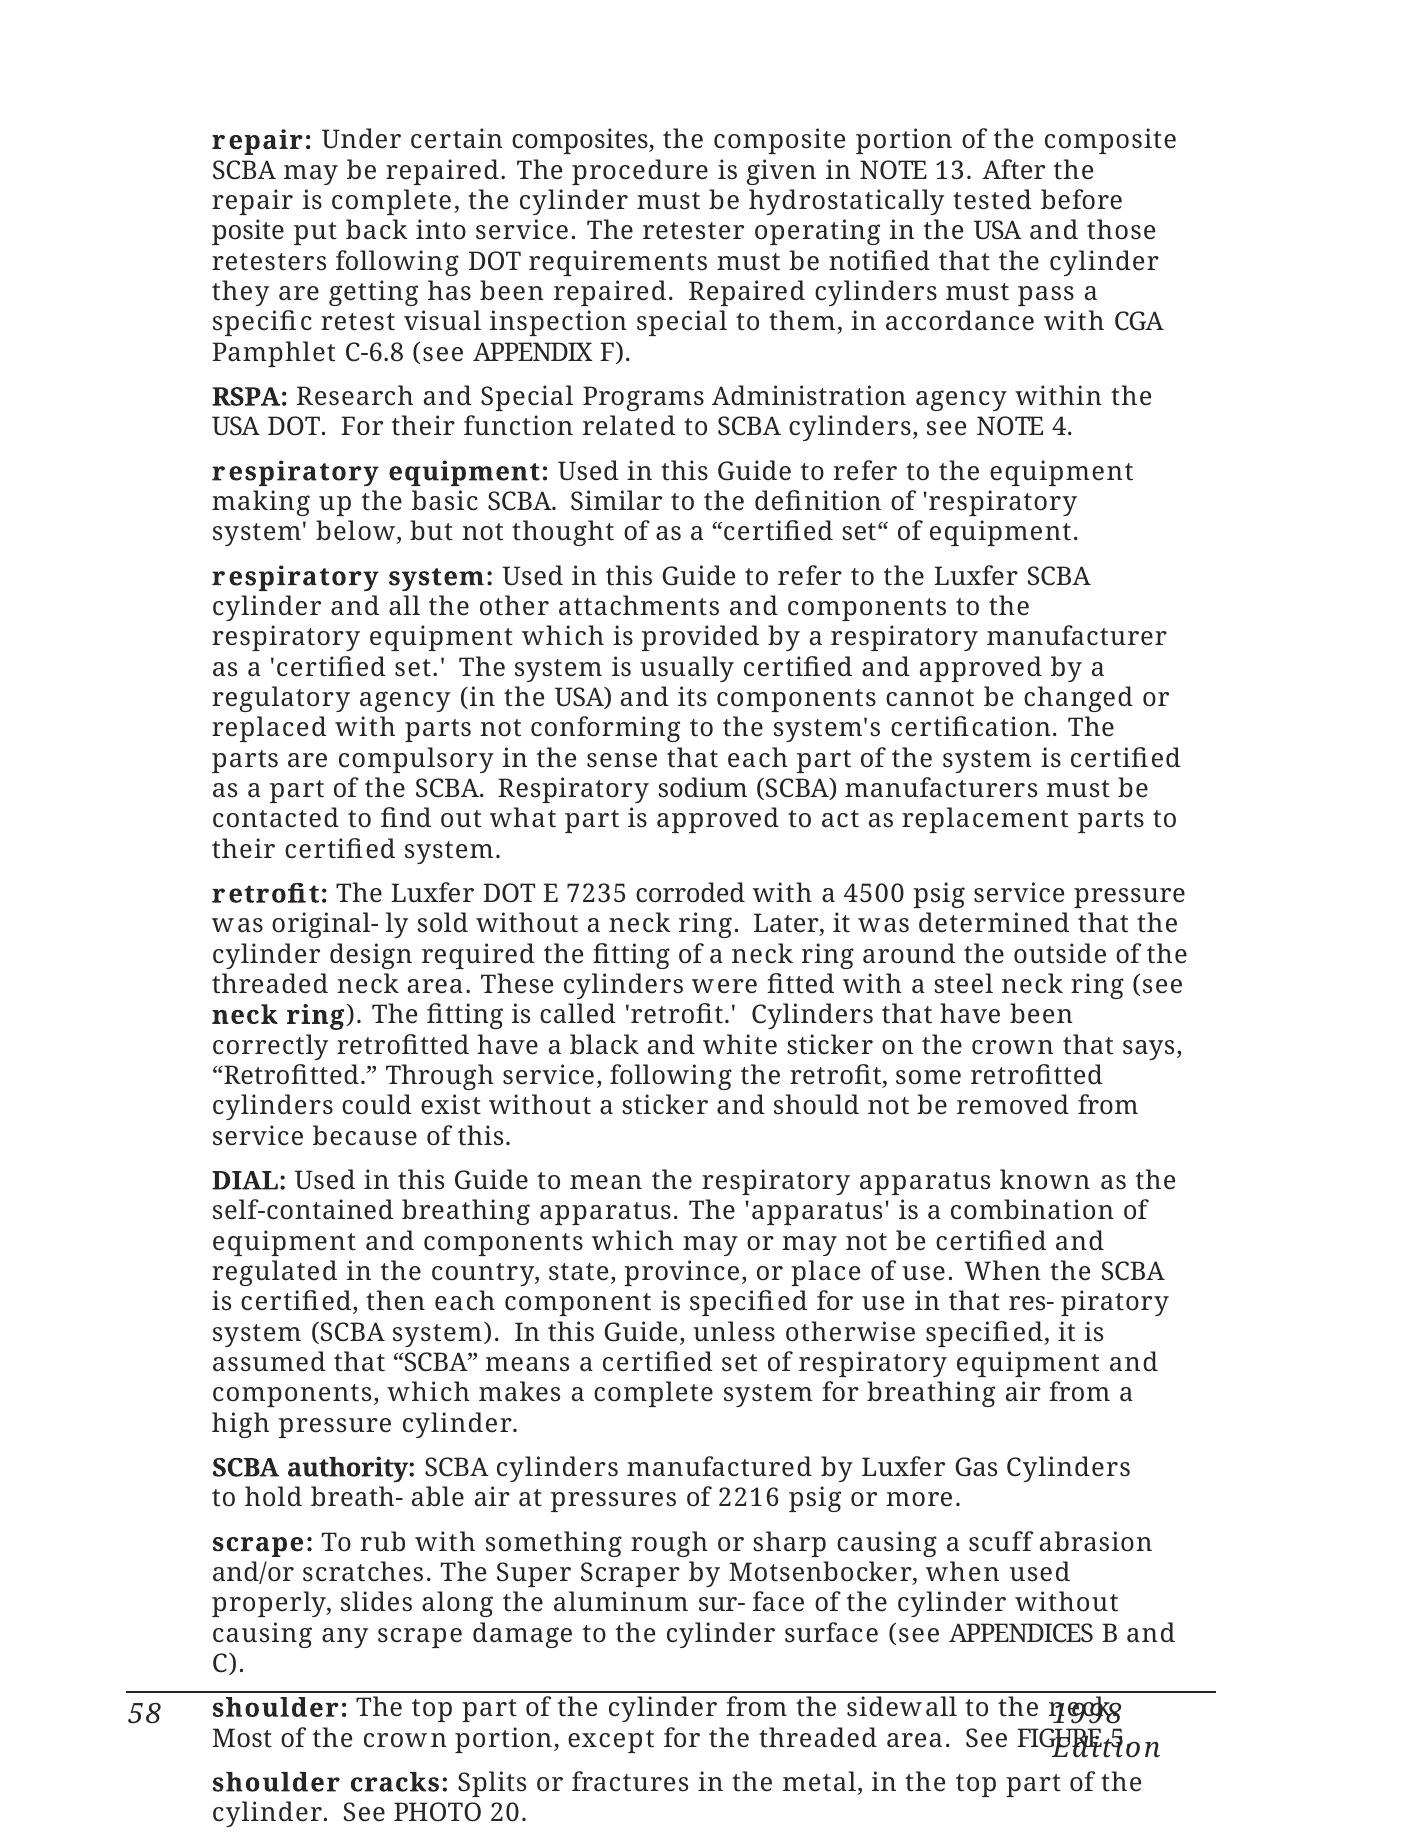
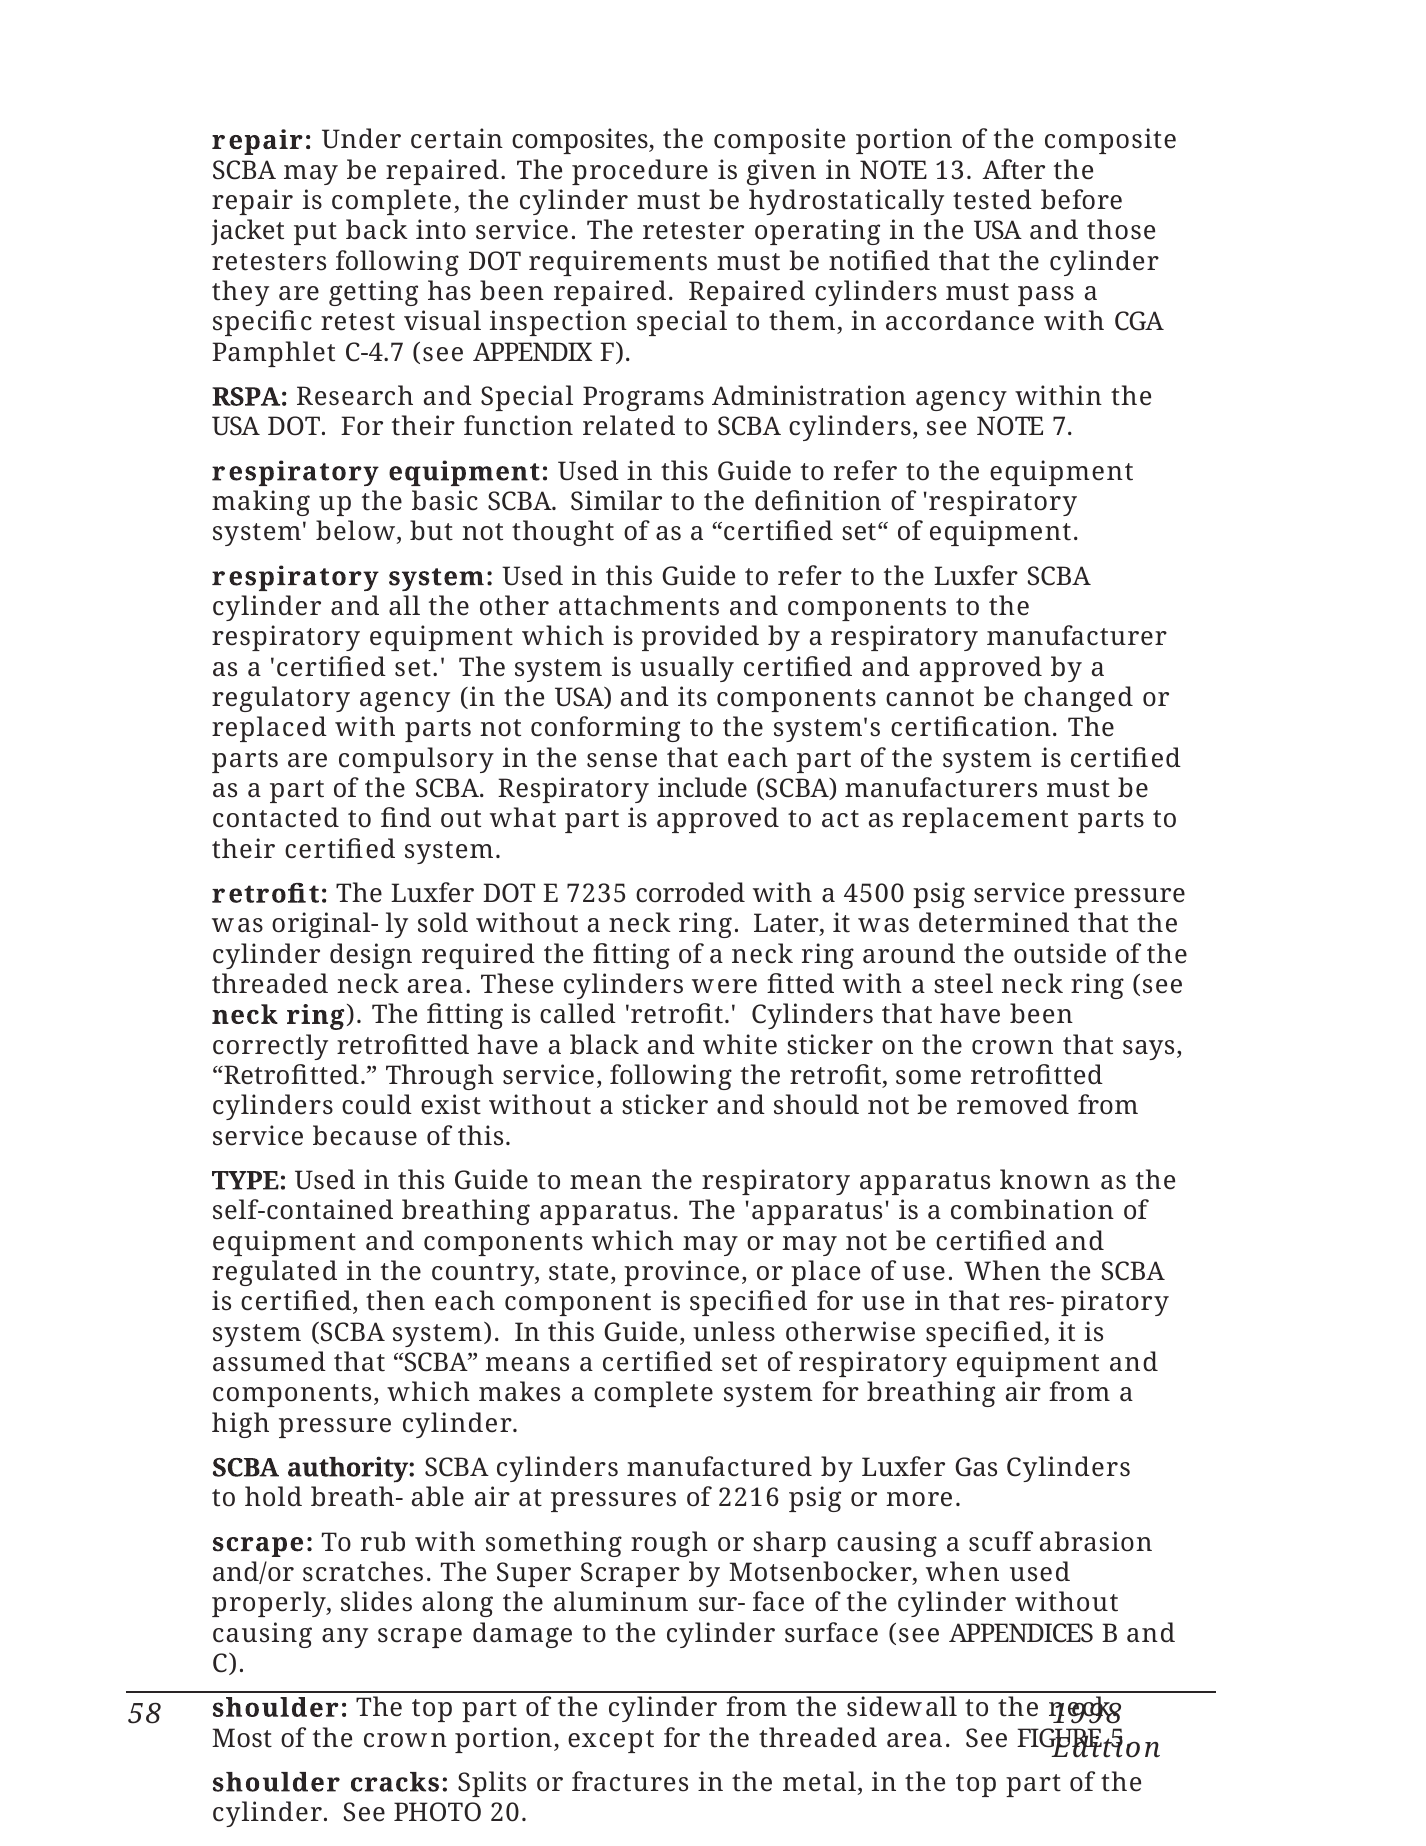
posite: posite -> jacket
C-6.8: C-6.8 -> C-4.7
4: 4 -> 7
sodium: sodium -> include
DIAL: DIAL -> TYPE
